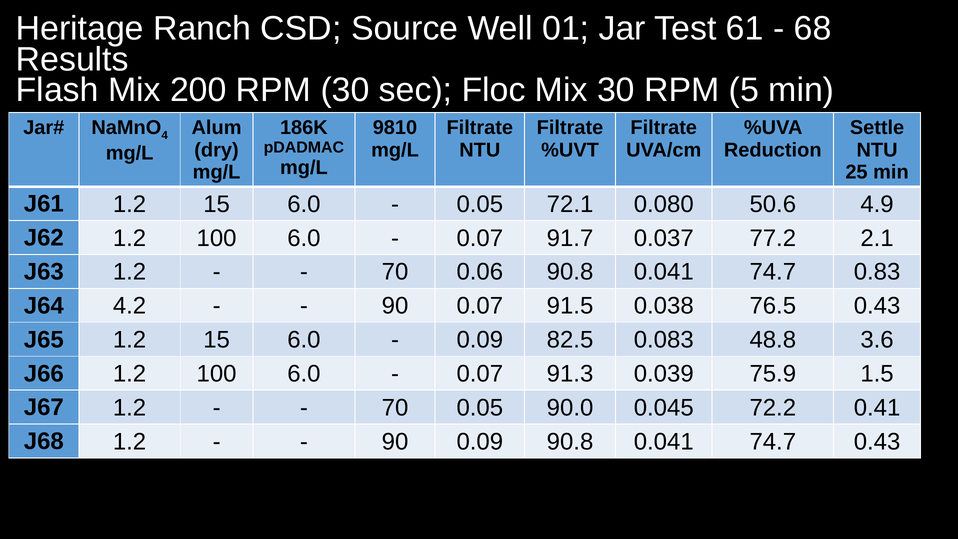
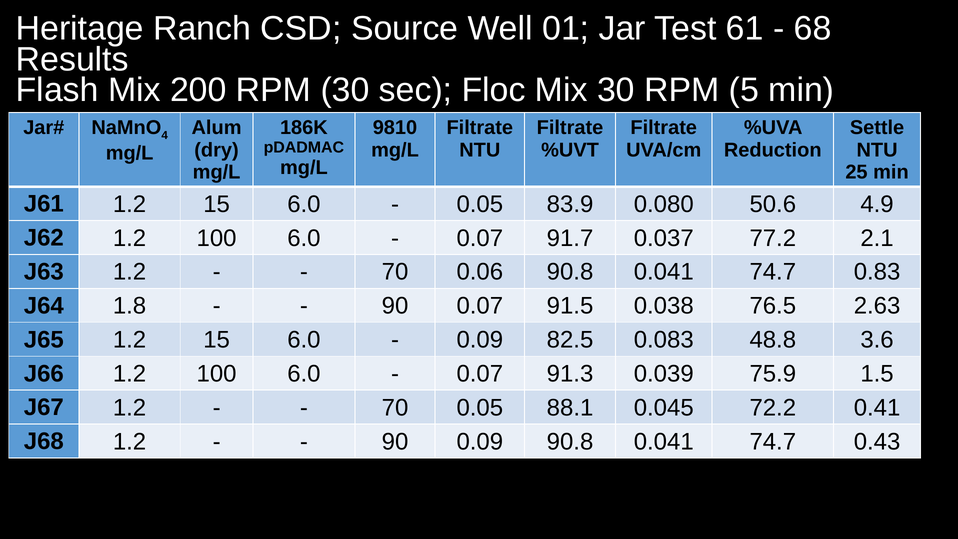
72.1: 72.1 -> 83.9
4.2: 4.2 -> 1.8
76.5 0.43: 0.43 -> 2.63
90.0: 90.0 -> 88.1
